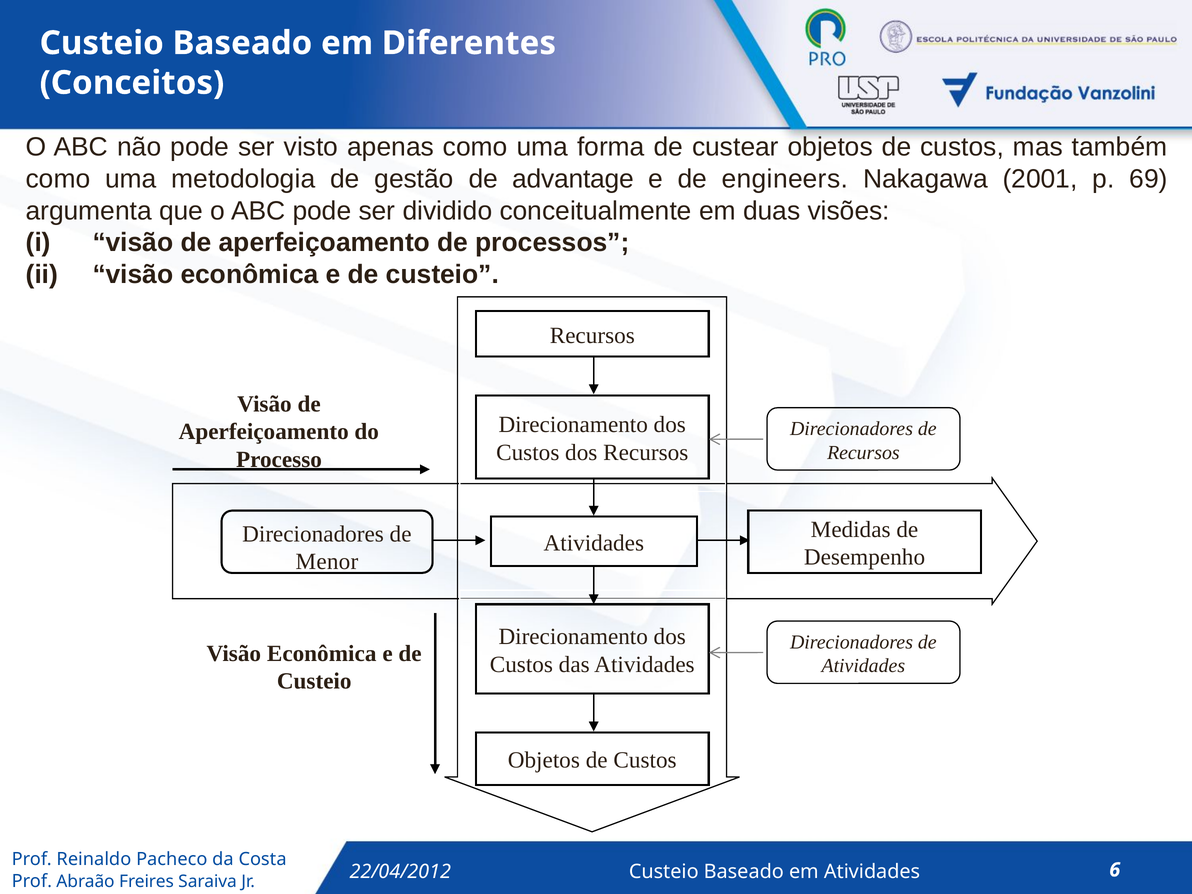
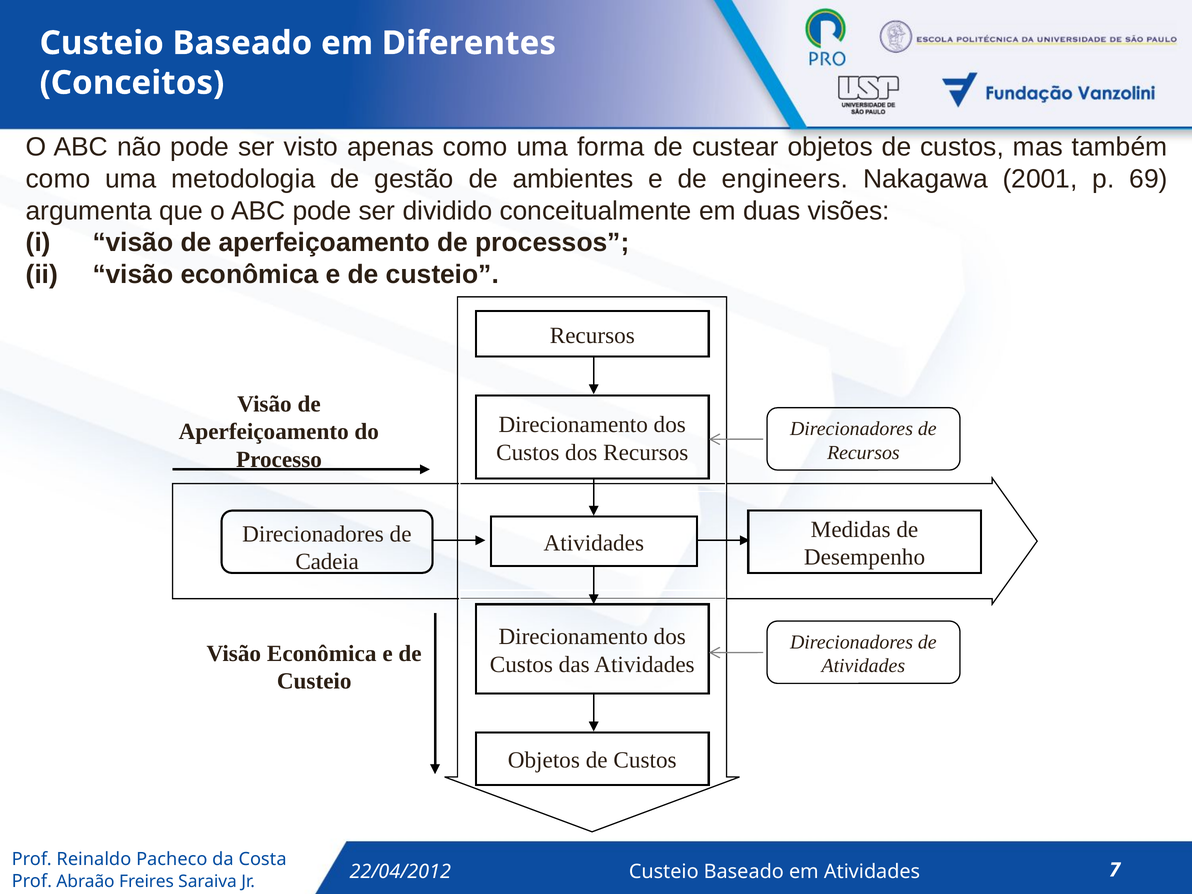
advantage: advantage -> ambientes
Menor: Menor -> Cadeia
6: 6 -> 7
